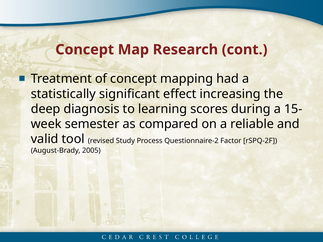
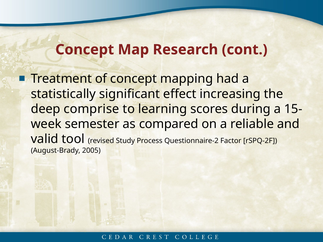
diagnosis: diagnosis -> comprise
